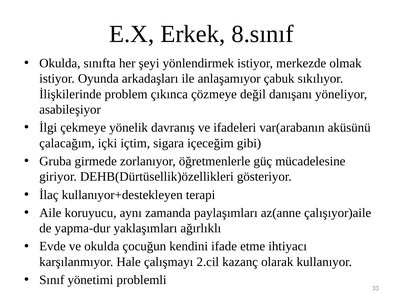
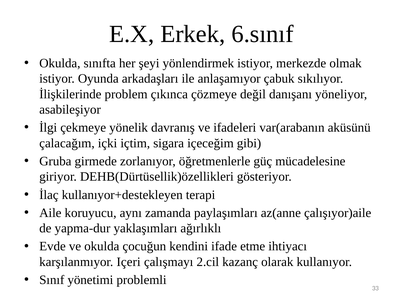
8.sınıf: 8.sınıf -> 6.sınıf
Hale: Hale -> Içeri
